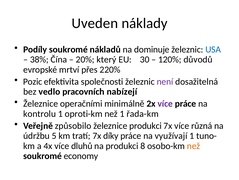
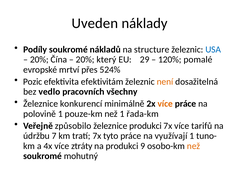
dominuje: dominuje -> structure
38% at (39, 59): 38% -> 20%
30: 30 -> 29
důvodů: důvodů -> pomalé
220%: 220% -> 524%
společnosti: společnosti -> efektivitám
není colour: purple -> orange
nabízejí: nabízejí -> všechny
operačními: operačními -> konkurencí
více at (165, 103) colour: purple -> orange
kontrolu: kontrolu -> polovině
oproti-km: oproti-km -> pouze-km
různá: různá -> tarifů
5: 5 -> 7
díky: díky -> tyto
dluhů: dluhů -> ztráty
8: 8 -> 9
economy: economy -> mohutný
